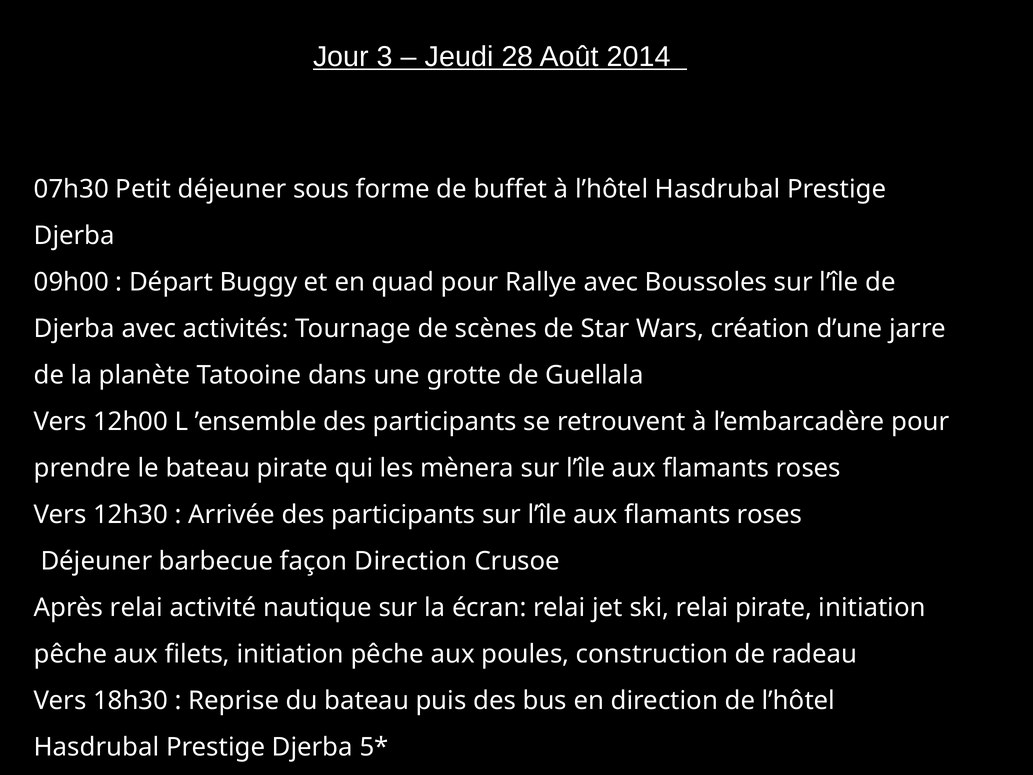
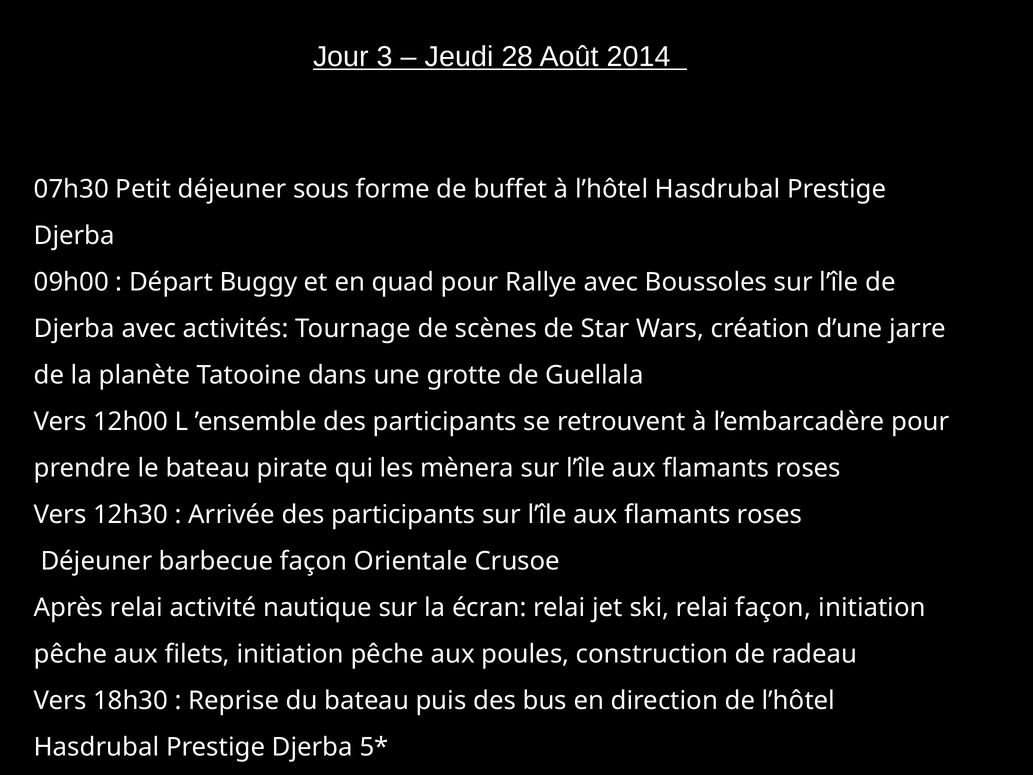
façon Direction: Direction -> Orientale
relai pirate: pirate -> façon
